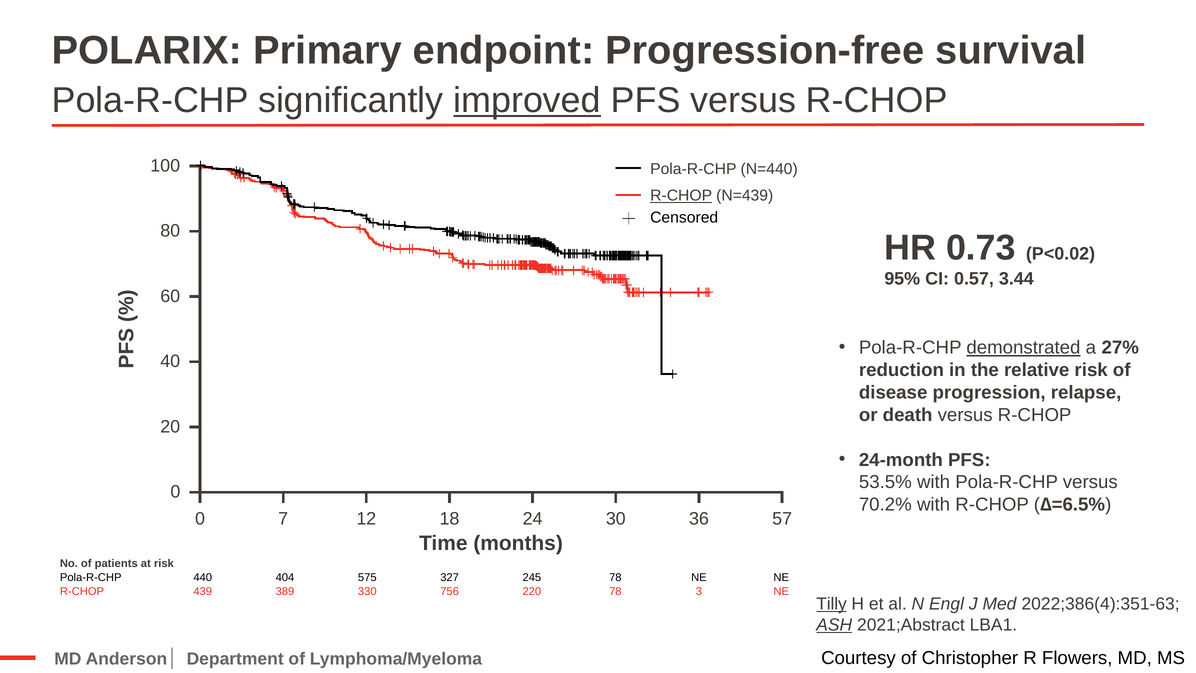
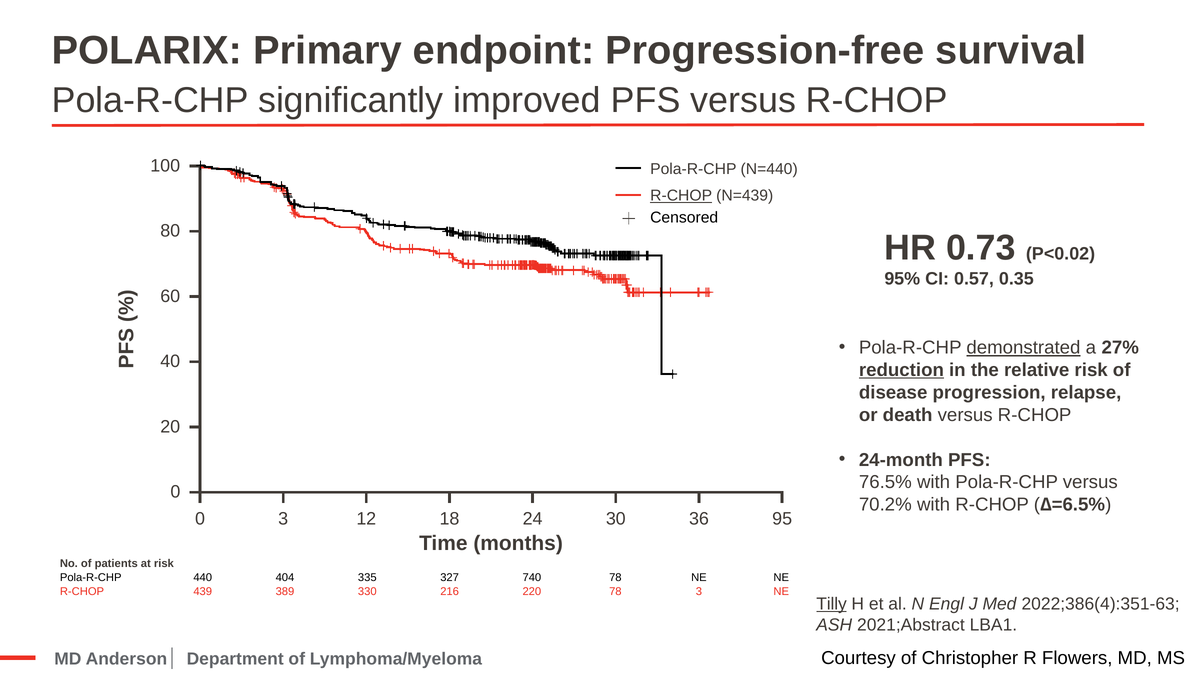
improved underline: present -> none
3.44: 3.44 -> 0.35
reduction underline: none -> present
53.5%: 53.5% -> 76.5%
0 7: 7 -> 3
57: 57 -> 95
575: 575 -> 335
245: 245 -> 740
756: 756 -> 216
ASH underline: present -> none
